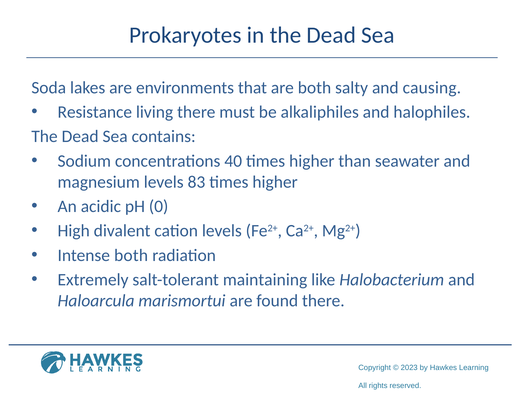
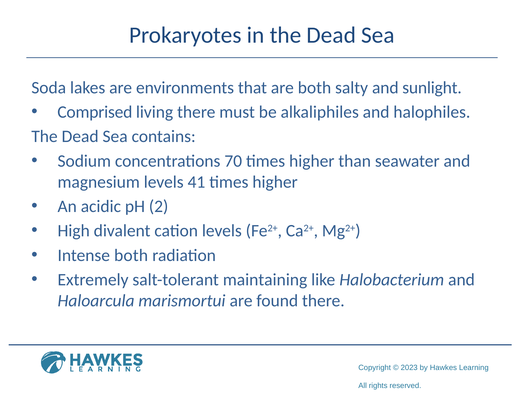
causing: causing -> sunlight
Resistance: Resistance -> Comprised
40: 40 -> 70
83: 83 -> 41
0: 0 -> 2
